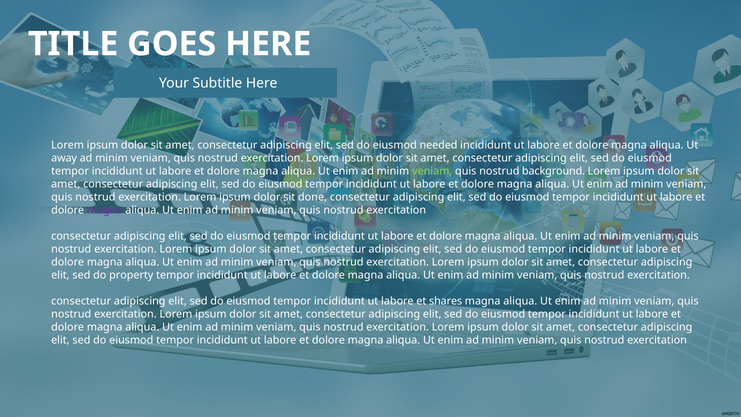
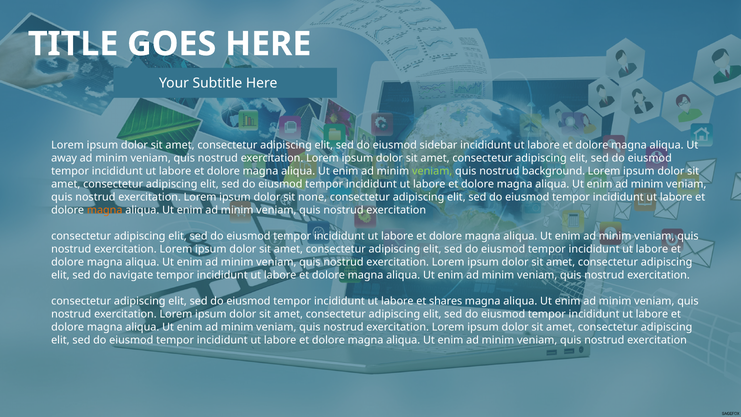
needed: needed -> sidebar
done: done -> none
magna at (105, 210) colour: purple -> orange
property: property -> navigate
